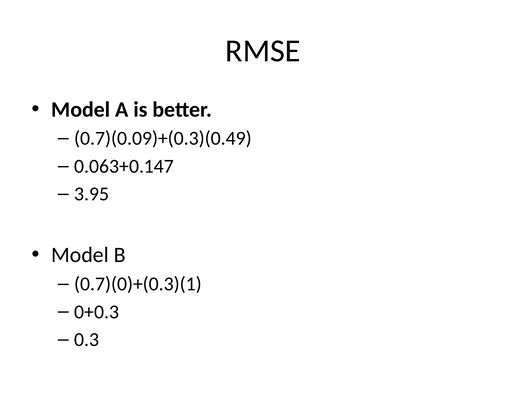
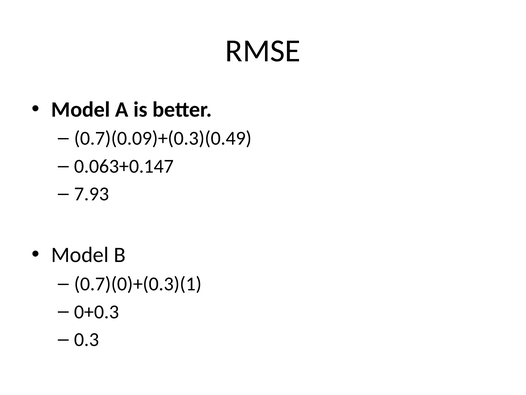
3.95: 3.95 -> 7.93
